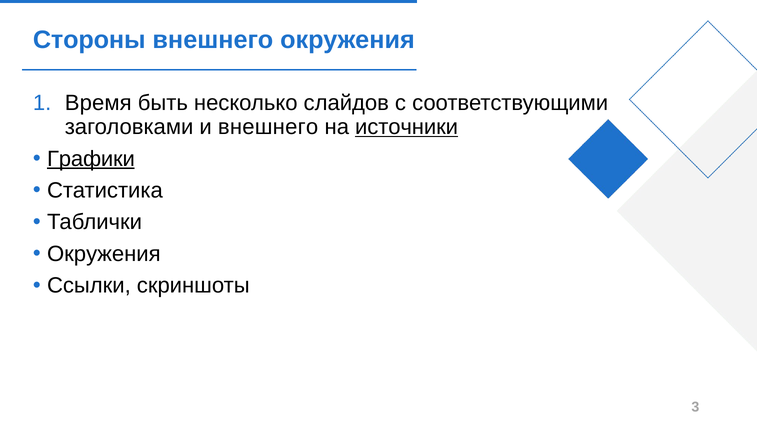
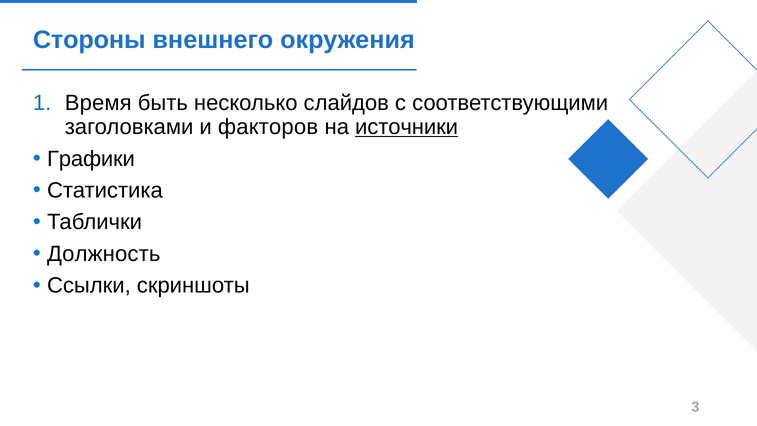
и внешнего: внешнего -> факторов
Графики underline: present -> none
Окружения at (104, 254): Окружения -> Должность
